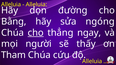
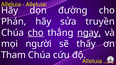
Bằng: Bằng -> Phán
ngóng: ngóng -> truyền
ngay underline: none -> present
